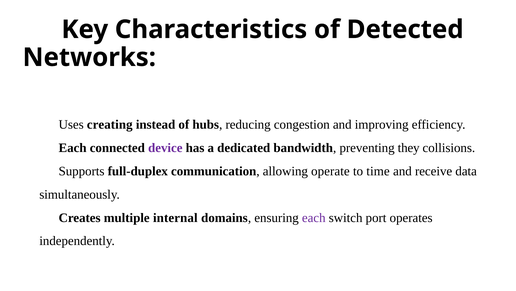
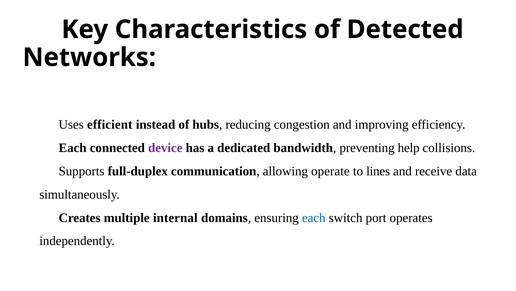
creating: creating -> efficient
they: they -> help
time: time -> lines
each colour: purple -> blue
